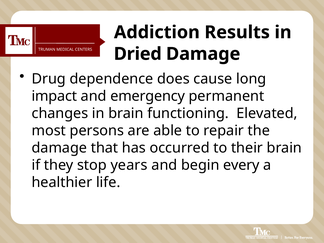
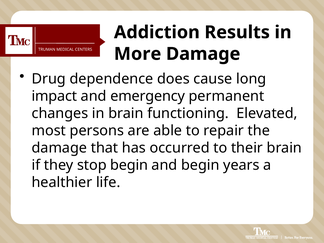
Dried: Dried -> More
stop years: years -> begin
every: every -> years
